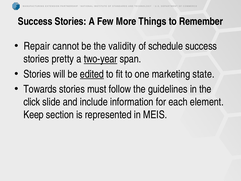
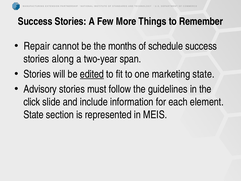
validity: validity -> months
pretty: pretty -> along
two-year underline: present -> none
Towards: Towards -> Advisory
Keep at (34, 115): Keep -> State
